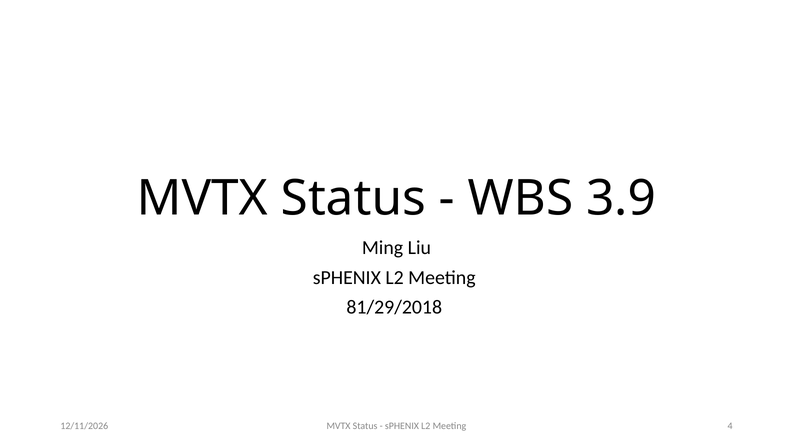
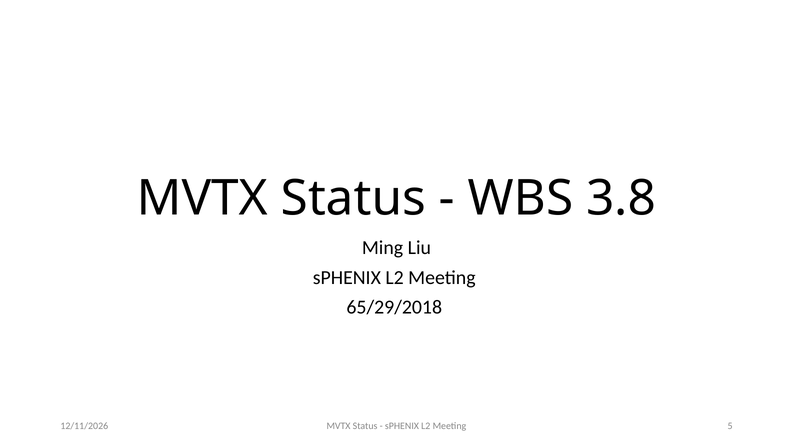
3.9: 3.9 -> 3.8
81/29/2018: 81/29/2018 -> 65/29/2018
4: 4 -> 5
